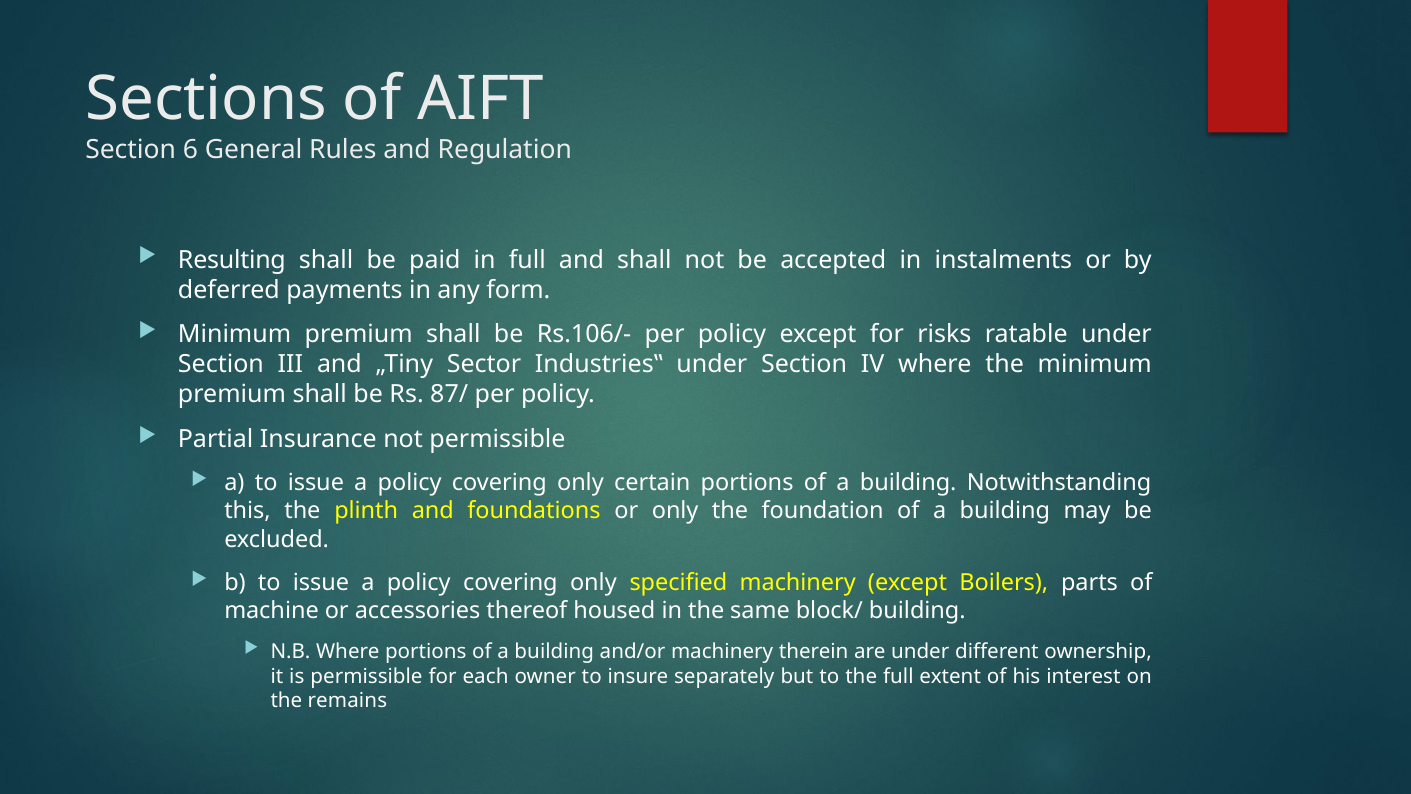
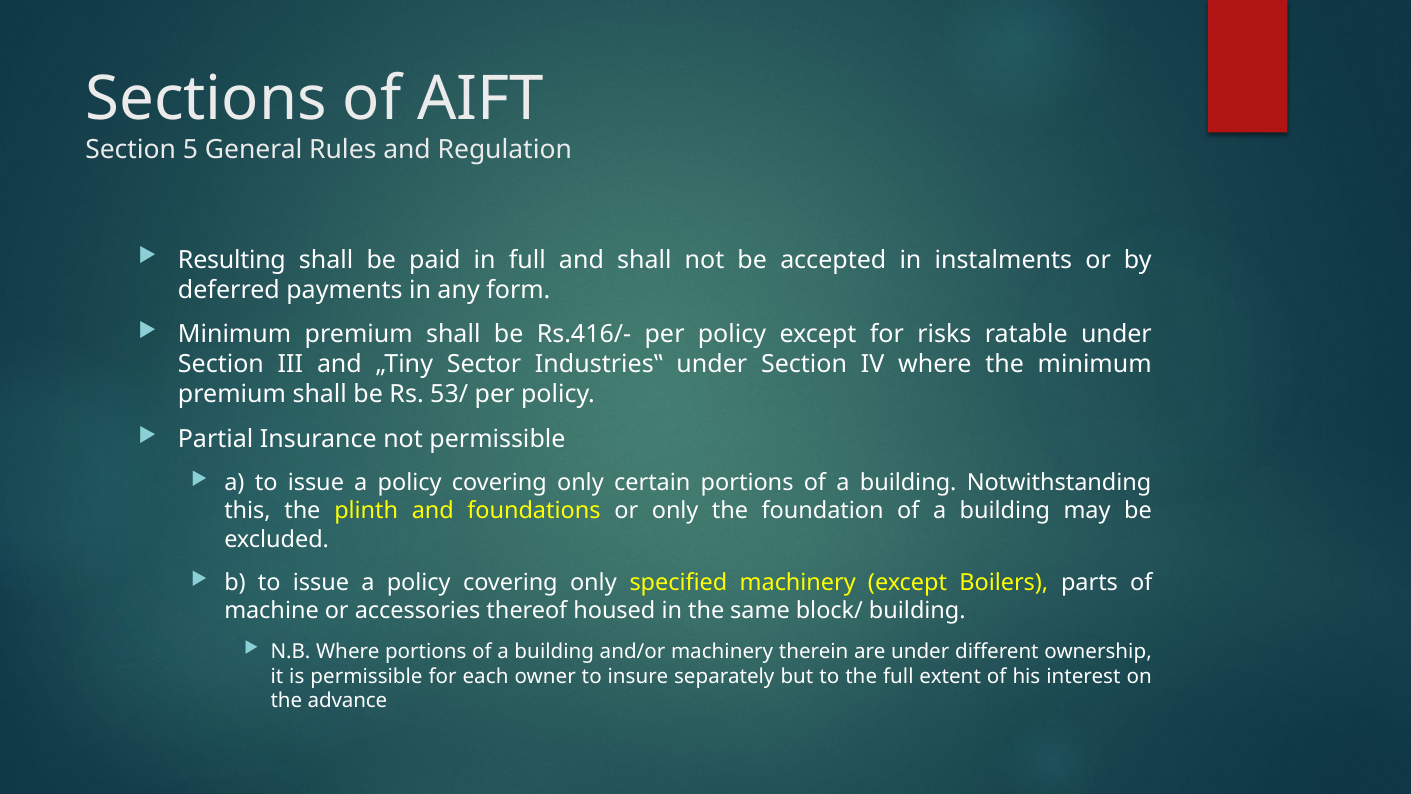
6: 6 -> 5
Rs.106/-: Rs.106/- -> Rs.416/-
87/: 87/ -> 53/
remains: remains -> advance
